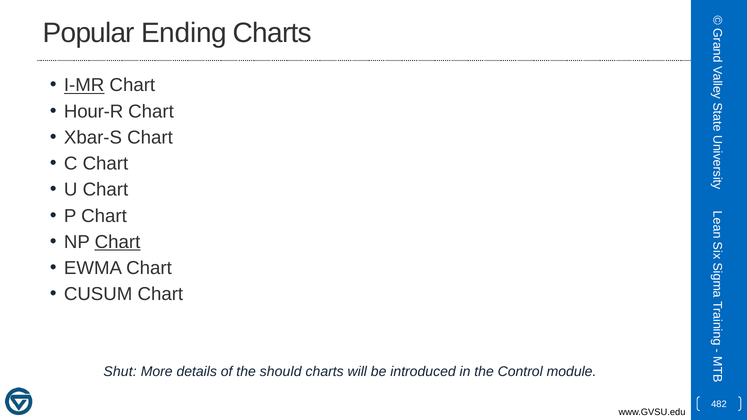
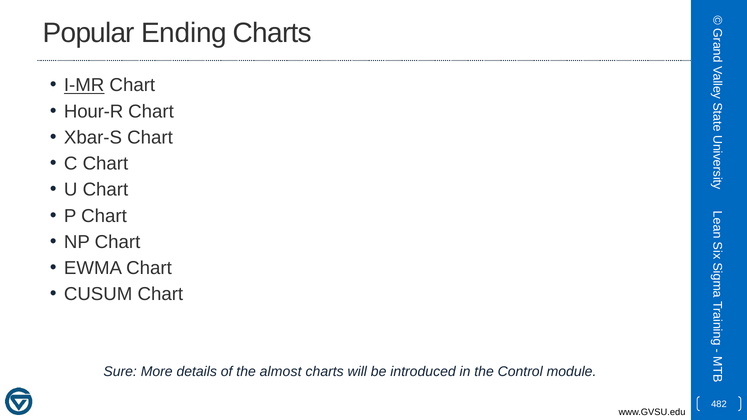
Chart at (118, 242) underline: present -> none
Shut: Shut -> Sure
should: should -> almost
